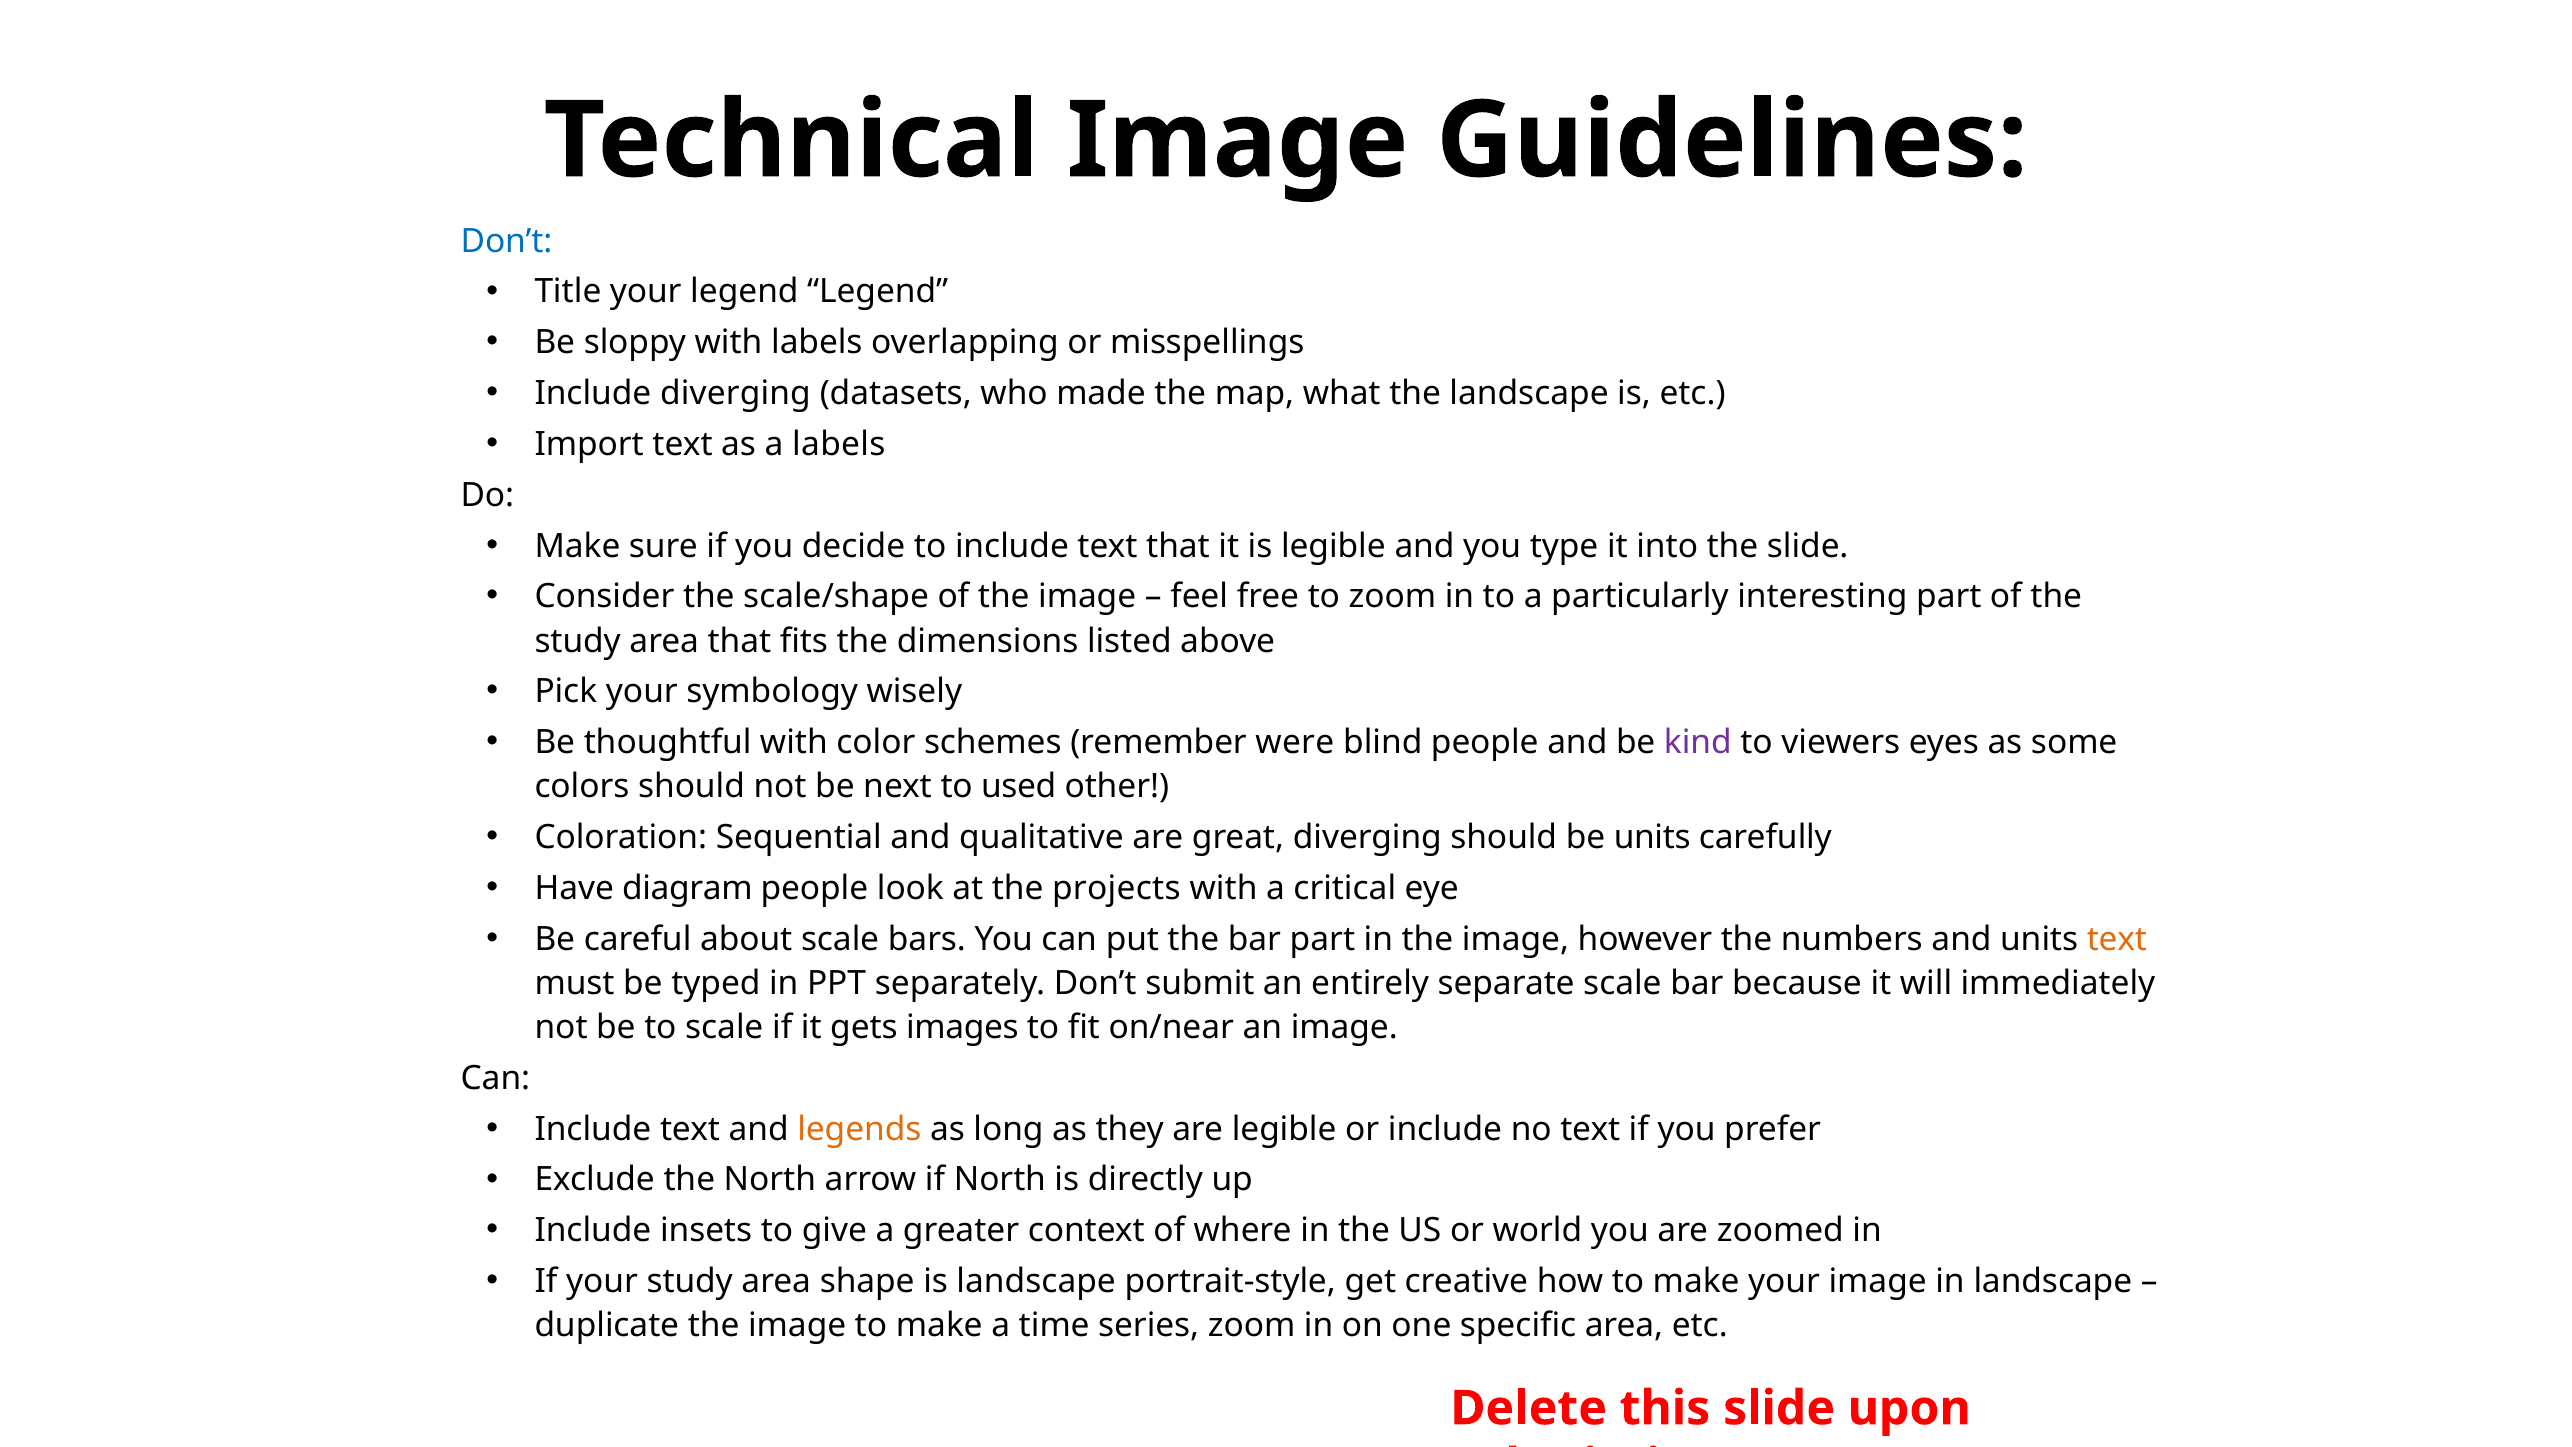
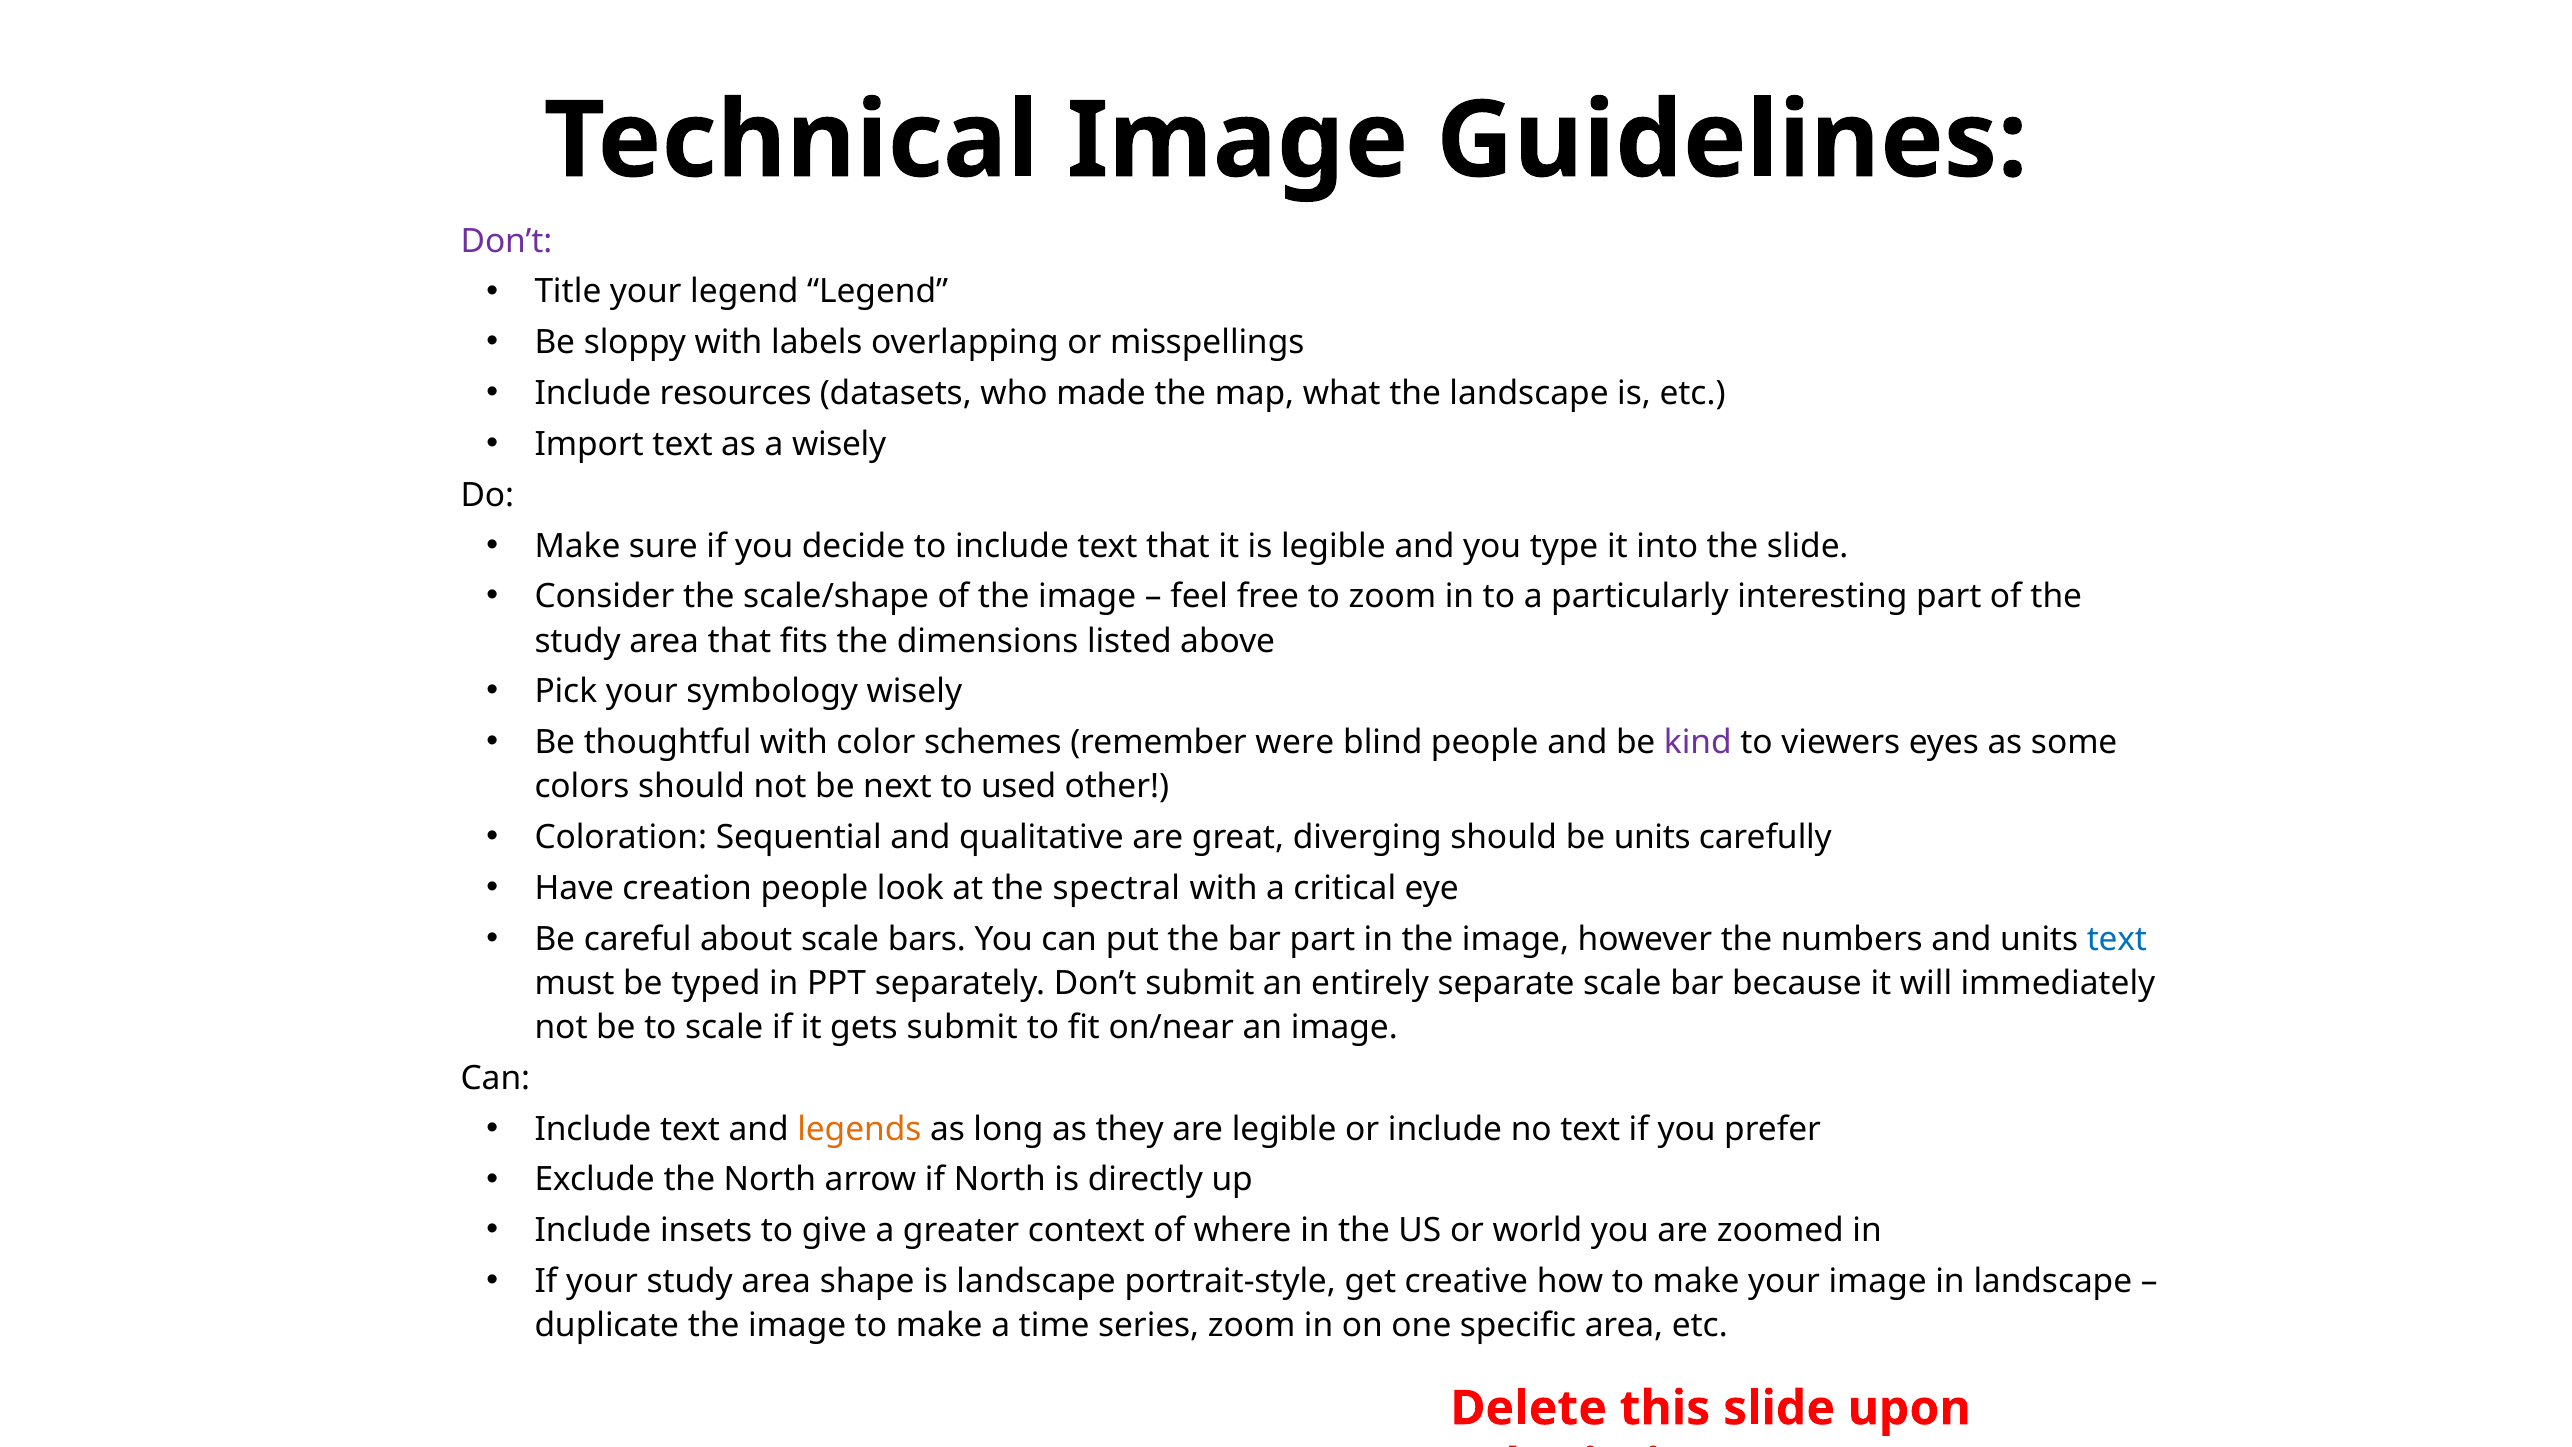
Don’t at (507, 241) colour: blue -> purple
Include diverging: diverging -> resources
a labels: labels -> wisely
diagram: diagram -> creation
projects: projects -> spectral
text at (2117, 939) colour: orange -> blue
gets images: images -> submit
